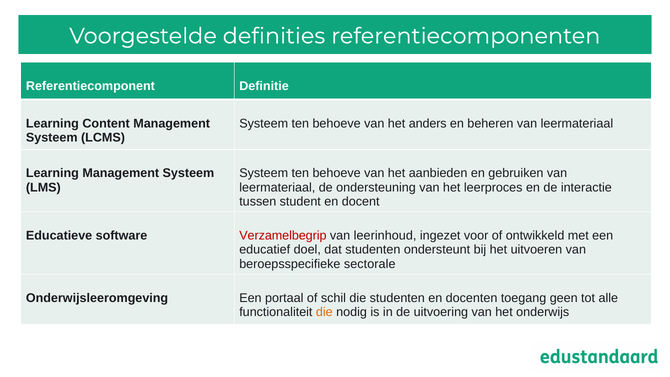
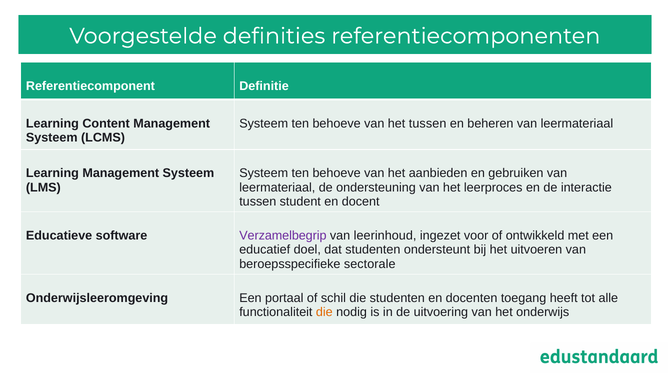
het anders: anders -> tussen
Verzamelbegrip colour: red -> purple
geen: geen -> heeft
